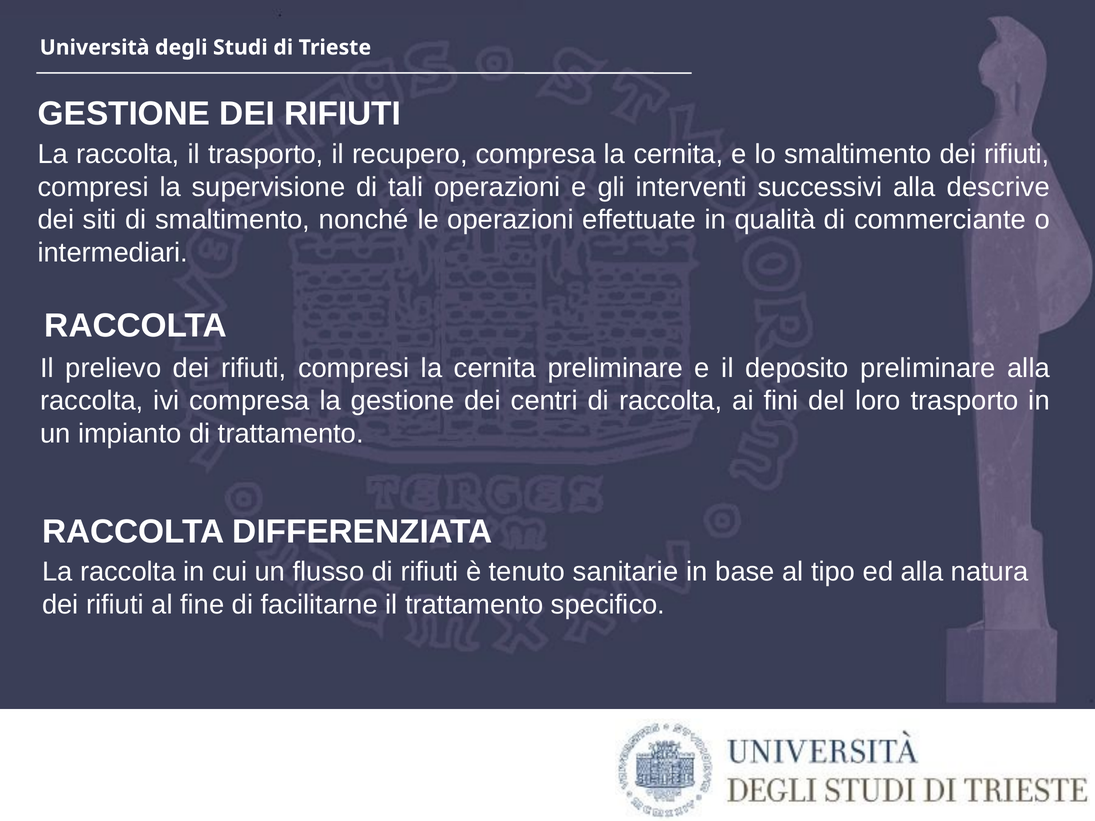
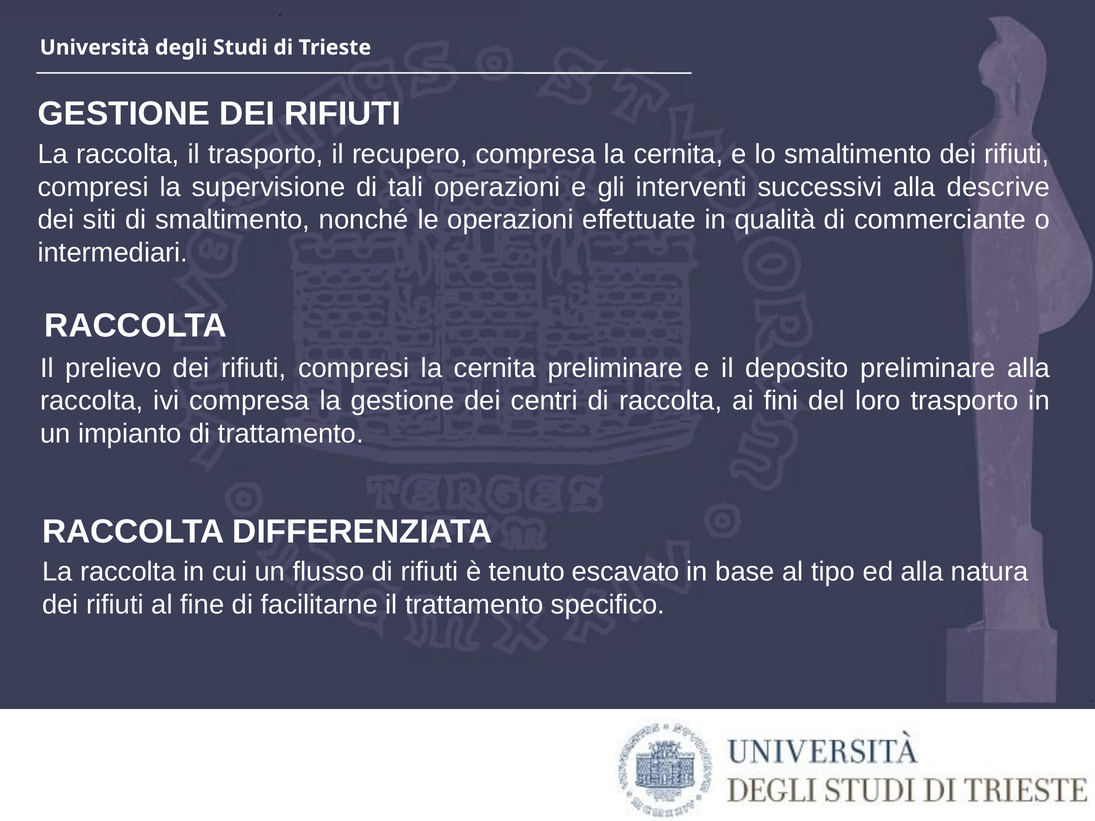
sanitarie: sanitarie -> escavato
